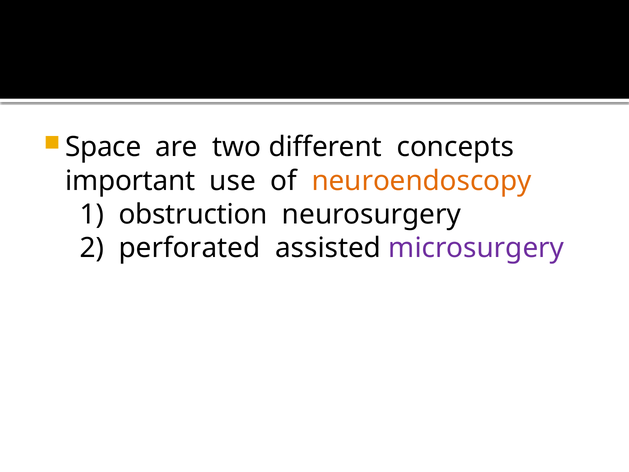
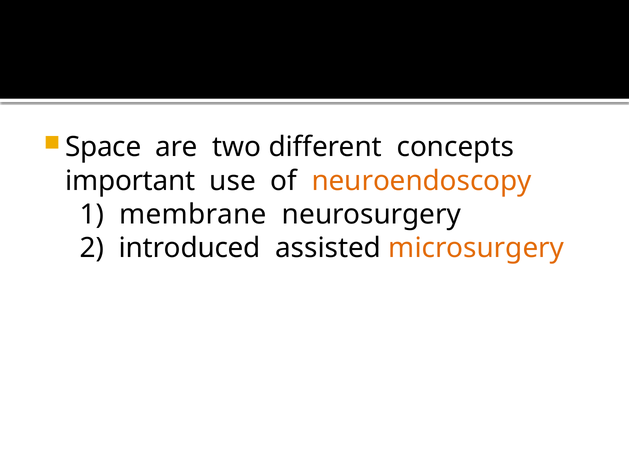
obstruction: obstruction -> membrane
perforated: perforated -> introduced
microsurgery colour: purple -> orange
